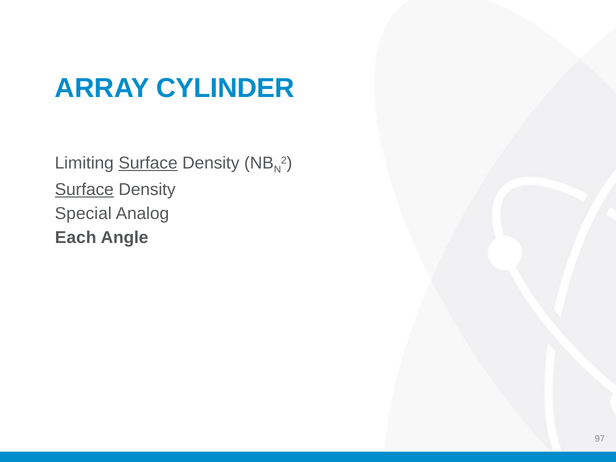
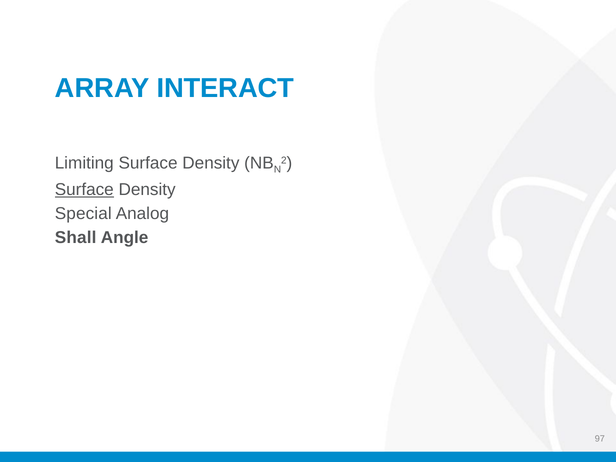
CYLINDER: CYLINDER -> INTERACT
Surface at (148, 163) underline: present -> none
Each: Each -> Shall
